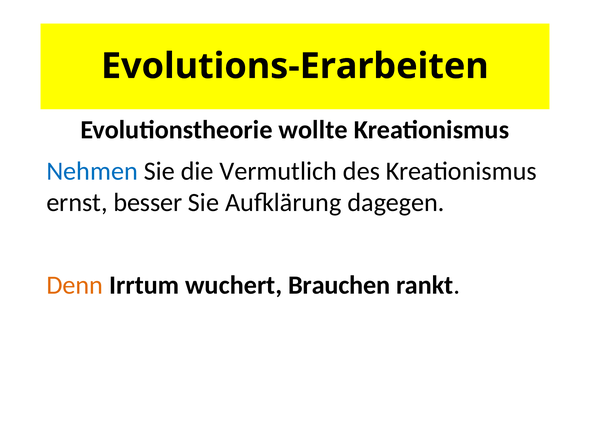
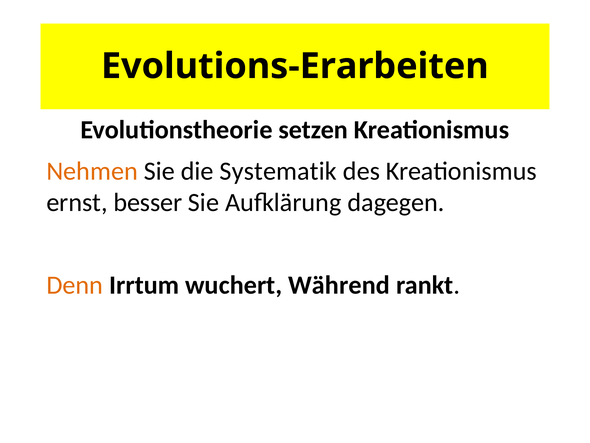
wollte: wollte -> setzen
Nehmen colour: blue -> orange
Vermutlich: Vermutlich -> Systematik
Brauchen: Brauchen -> Während
